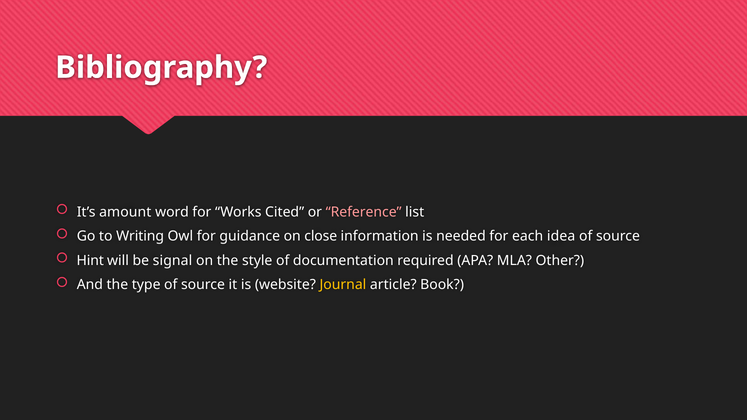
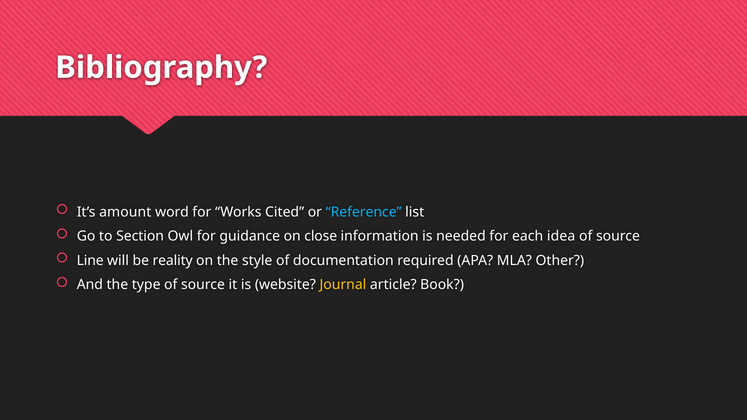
Reference colour: pink -> light blue
Writing: Writing -> Section
Hint: Hint -> Line
signal: signal -> reality
